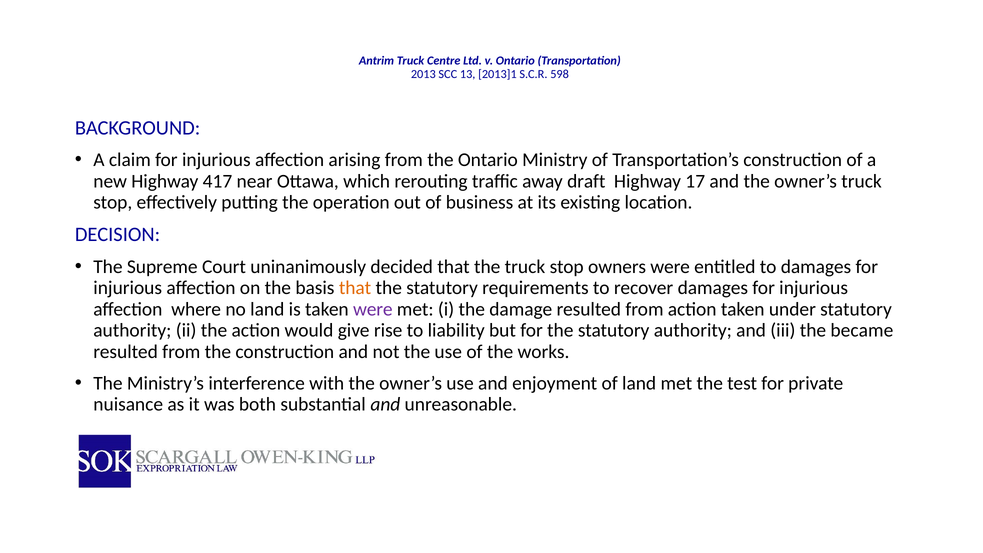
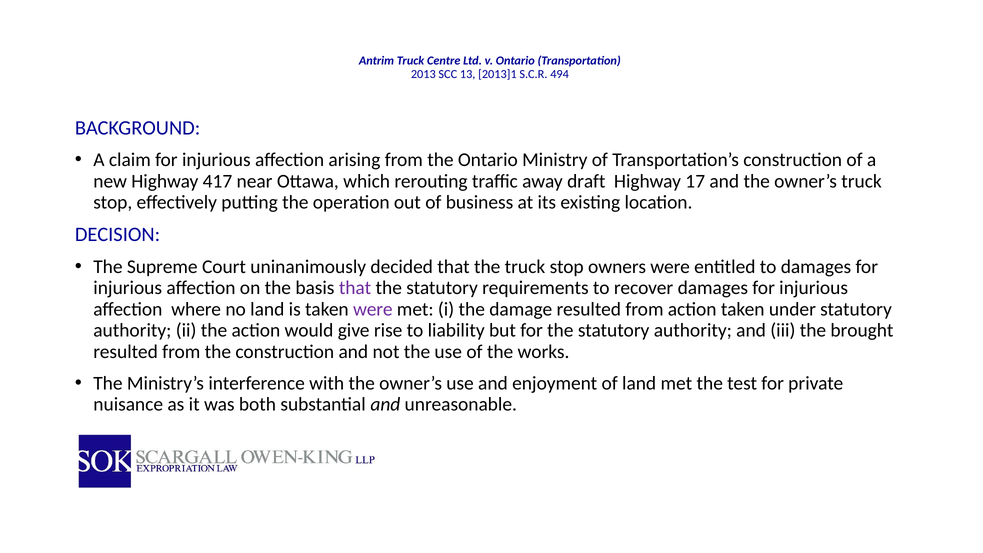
598: 598 -> 494
that at (355, 288) colour: orange -> purple
became: became -> brought
